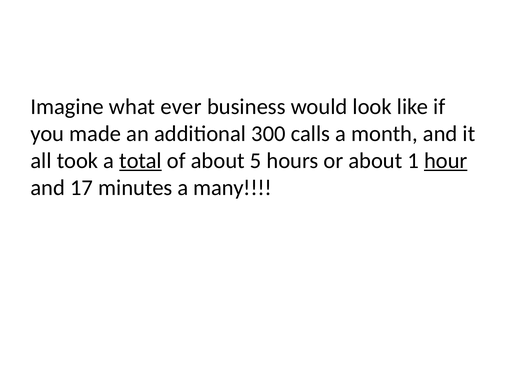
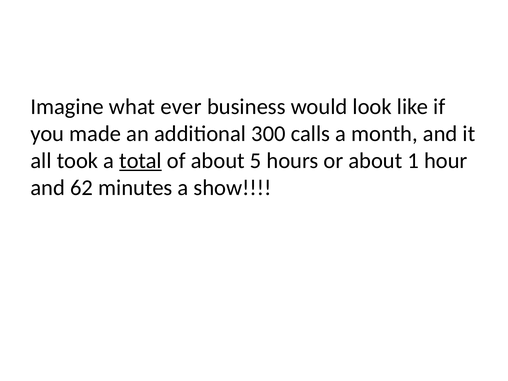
hour underline: present -> none
17: 17 -> 62
many: many -> show
